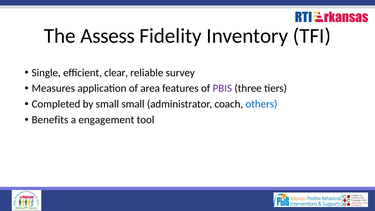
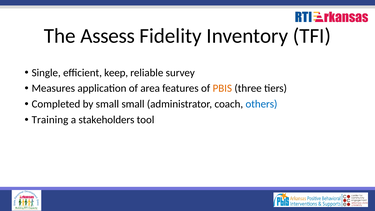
clear: clear -> keep
PBIS colour: purple -> orange
Benefits: Benefits -> Training
engagement: engagement -> stakeholders
